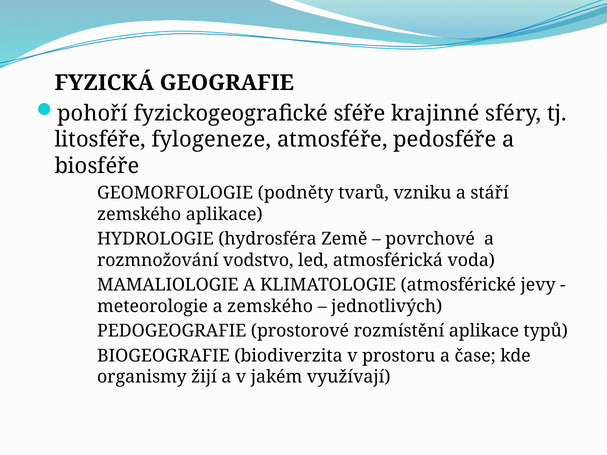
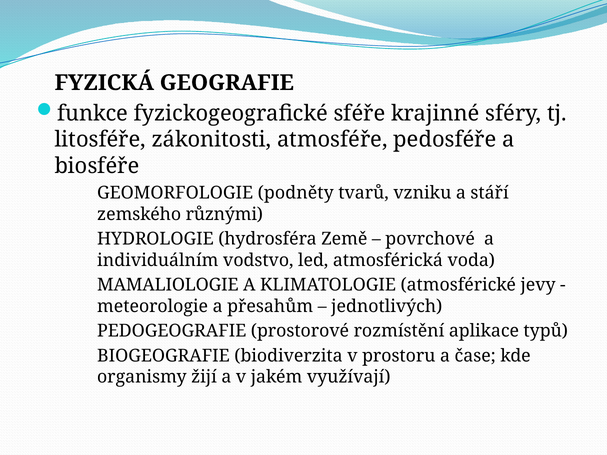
pohoří: pohoří -> funkce
fylogeneze: fylogeneze -> zákonitosti
zemského aplikace: aplikace -> různými
rozmnožování: rozmnožování -> individuálním
a zemského: zemského -> přesahům
